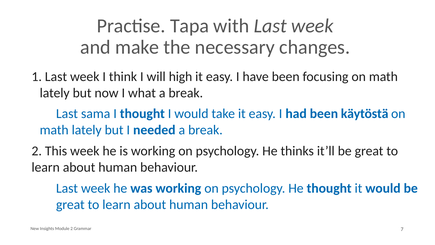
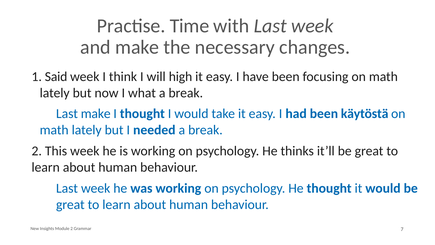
Tapa: Tapa -> Time
Last at (56, 76): Last -> Said
Last sama: sama -> make
